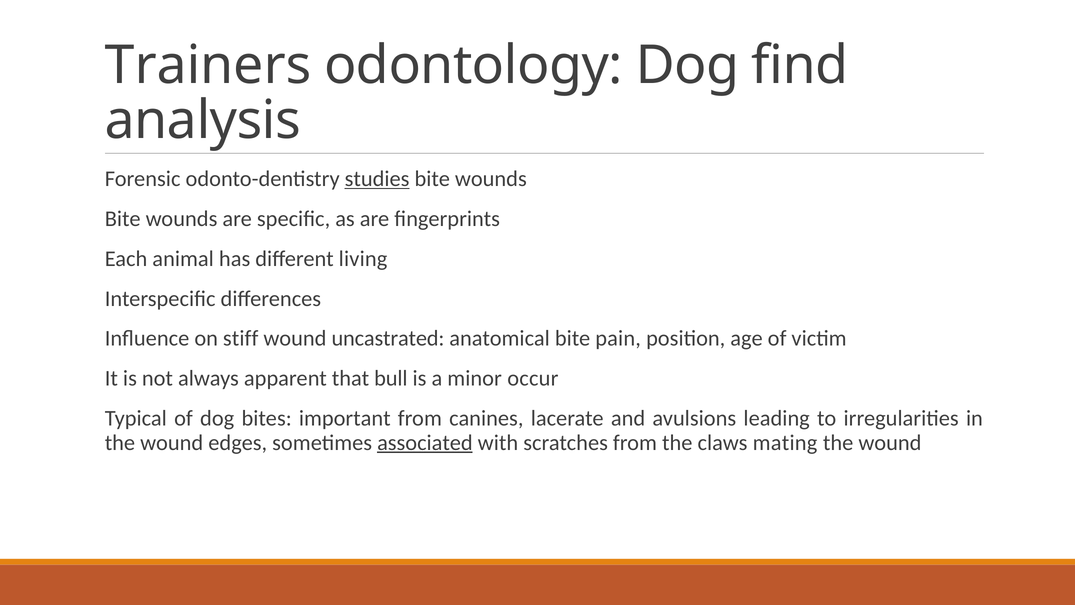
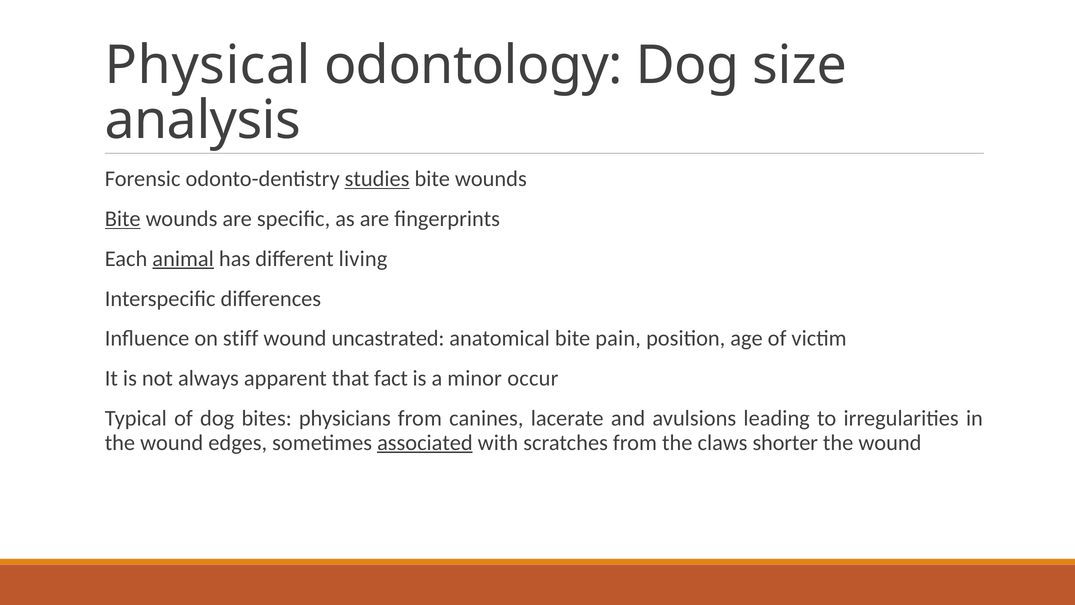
Trainers: Trainers -> Physical
find: find -> size
Bite at (123, 219) underline: none -> present
animal underline: none -> present
bull: bull -> fact
important: important -> physicians
mating: mating -> shorter
